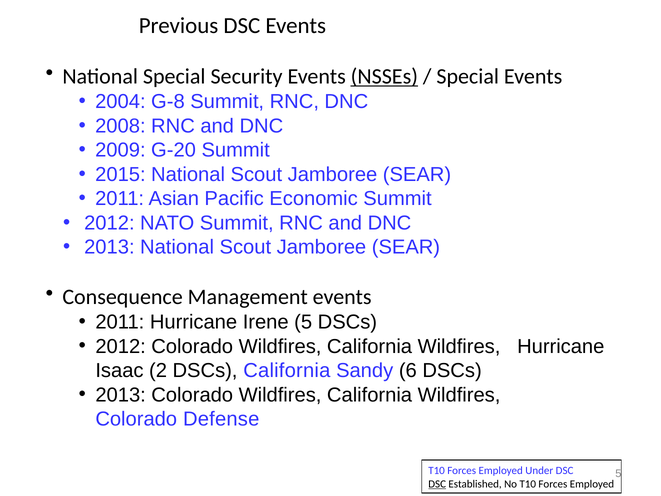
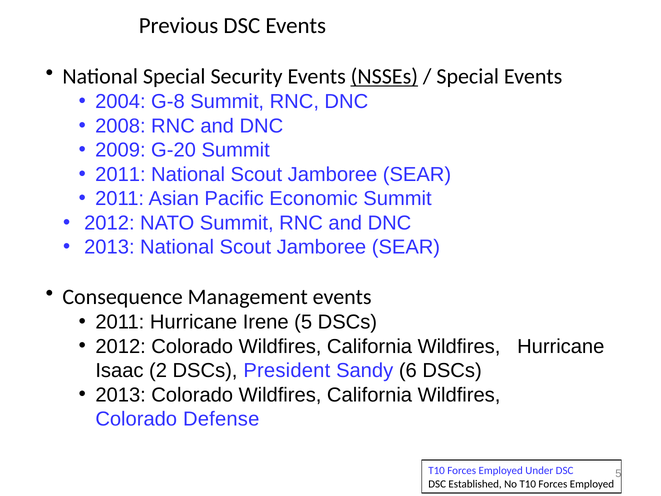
2015 at (120, 174): 2015 -> 2011
DSCs California: California -> President
DSC at (437, 484) underline: present -> none
